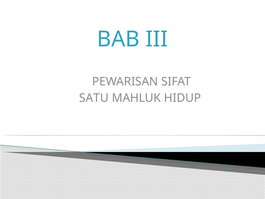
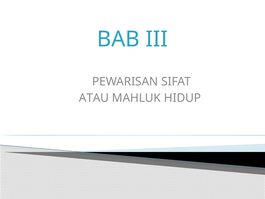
SATU: SATU -> ATAU
